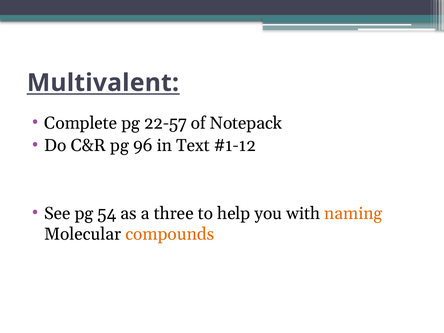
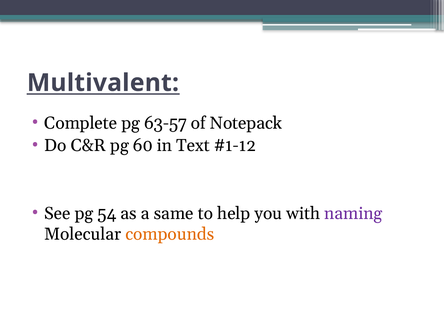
22-57: 22-57 -> 63-57
96: 96 -> 60
three: three -> same
naming colour: orange -> purple
